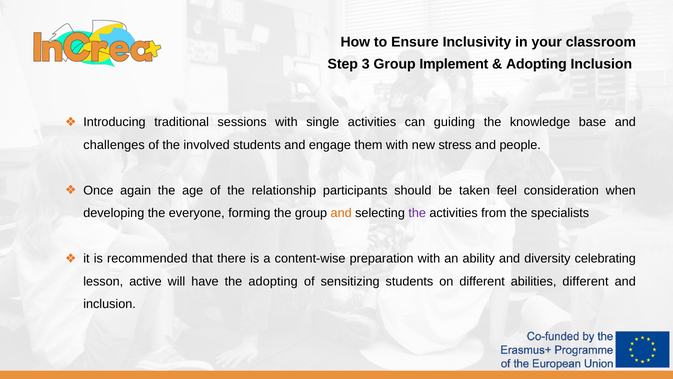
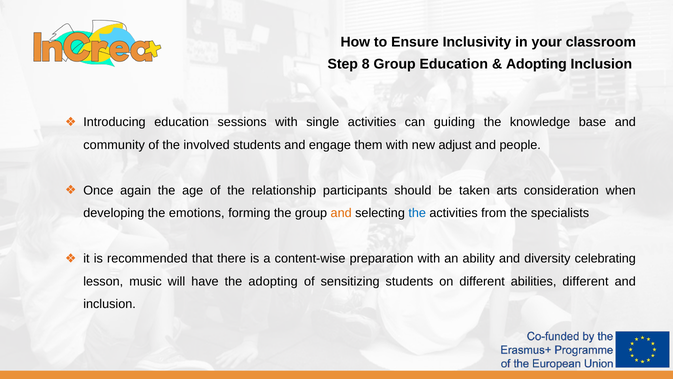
3: 3 -> 8
Group Implement: Implement -> Education
Introducing traditional: traditional -> education
challenges: challenges -> community
stress: stress -> adjust
feel: feel -> arts
everyone: everyone -> emotions
the at (417, 213) colour: purple -> blue
active: active -> music
